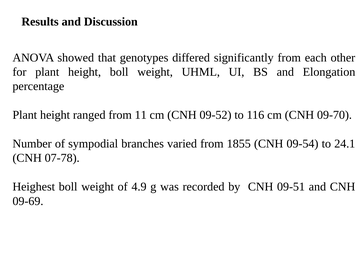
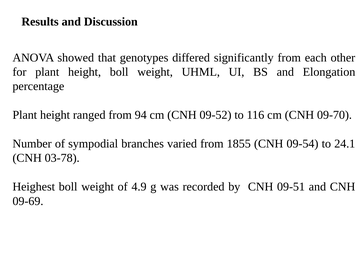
11: 11 -> 94
07-78: 07-78 -> 03-78
